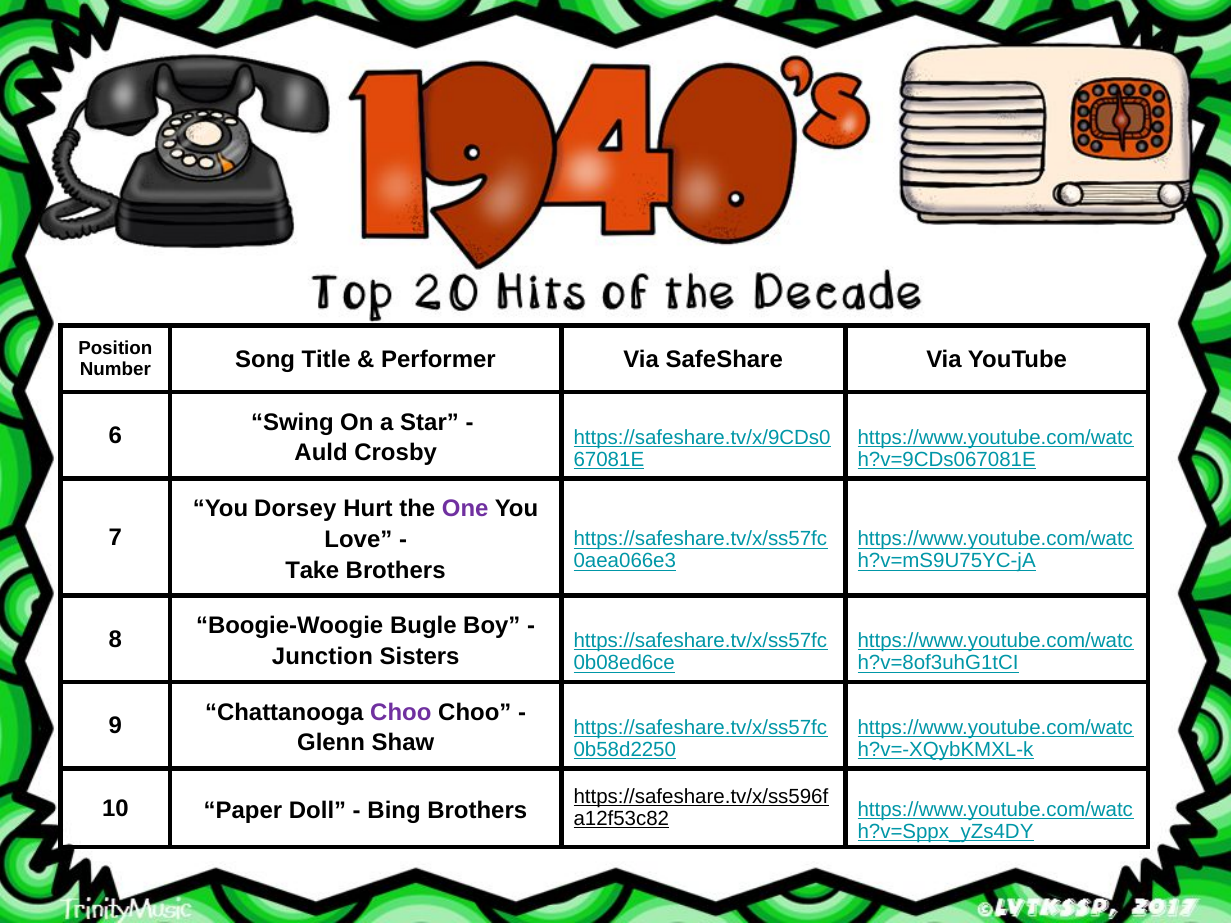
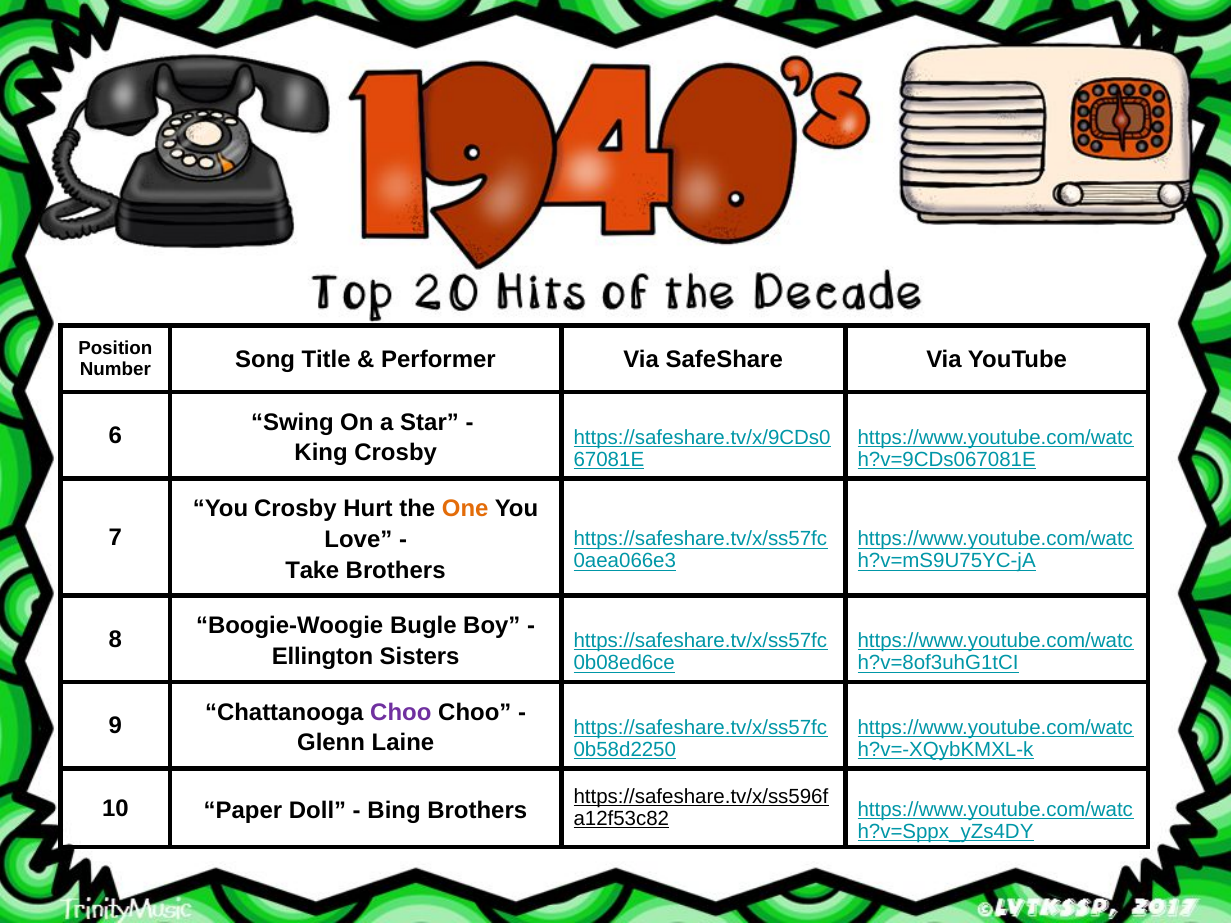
Auld: Auld -> King
You Dorsey: Dorsey -> Crosby
One colour: purple -> orange
Junction: Junction -> Ellington
Shaw: Shaw -> Laine
